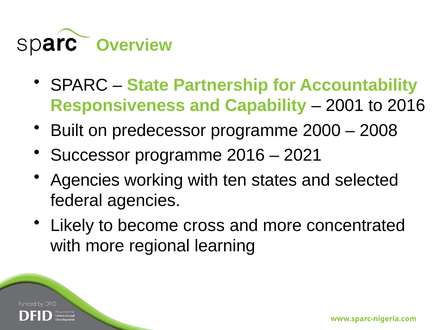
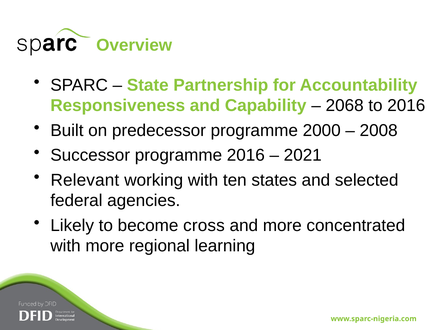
2001: 2001 -> 2068
Agencies at (85, 180): Agencies -> Relevant
